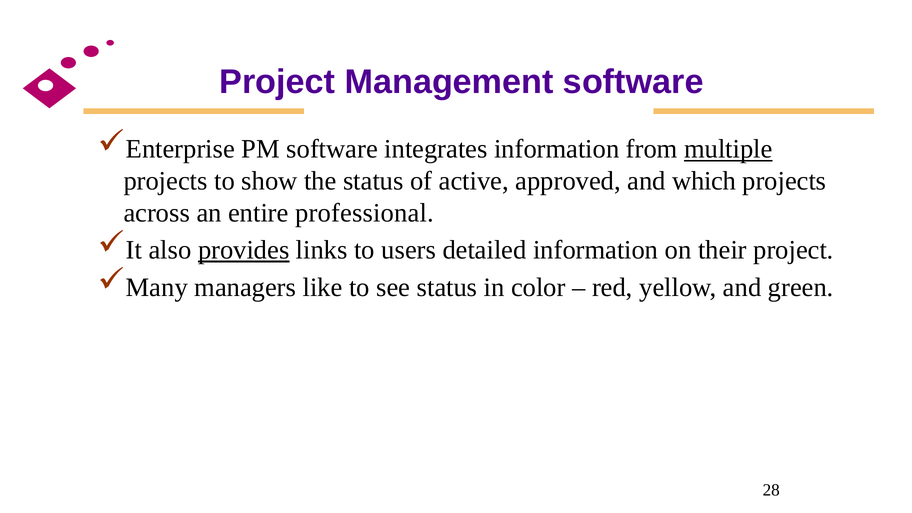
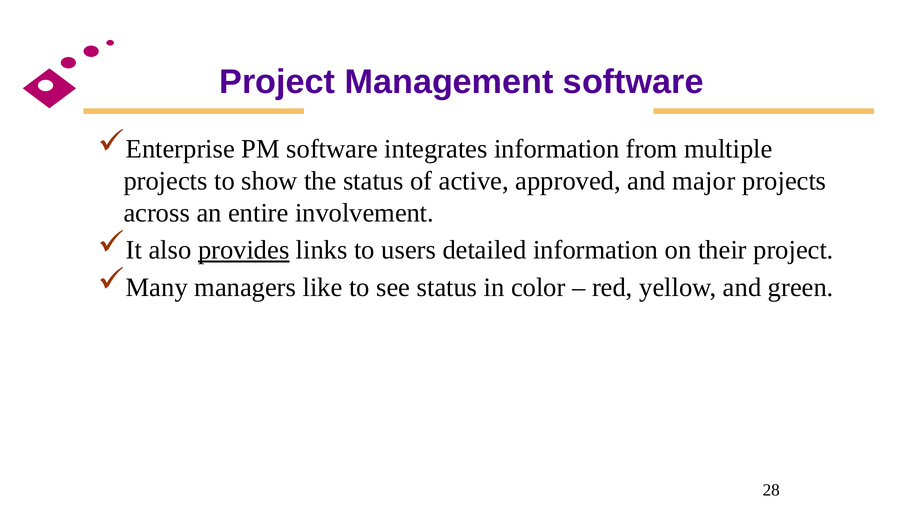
multiple underline: present -> none
which: which -> major
professional: professional -> involvement
